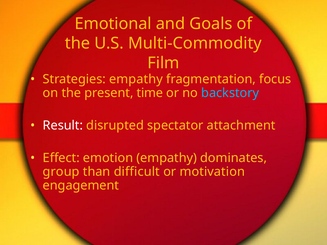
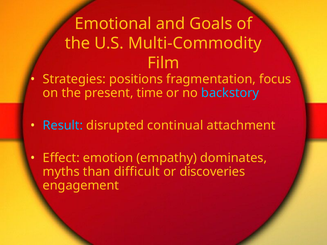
Strategies empathy: empathy -> positions
Result colour: white -> light blue
spectator: spectator -> continual
group: group -> myths
motivation: motivation -> discoveries
